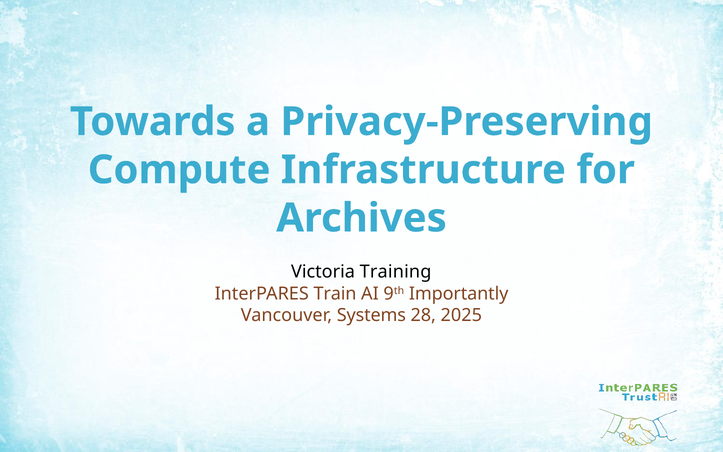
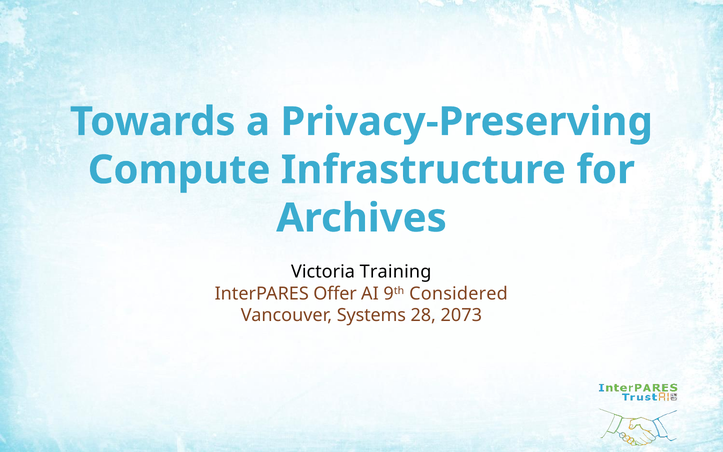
Train: Train -> Offer
Importantly: Importantly -> Considered
2025: 2025 -> 2073
